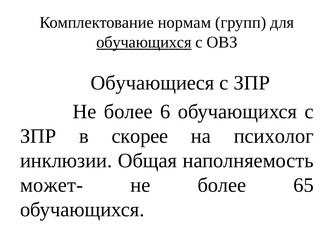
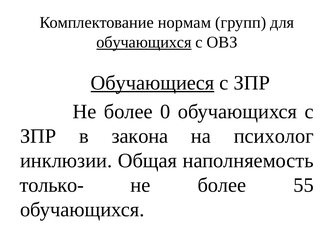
Обучающиеся underline: none -> present
6: 6 -> 0
скорее: скорее -> закона
может-: может- -> только-
65: 65 -> 55
